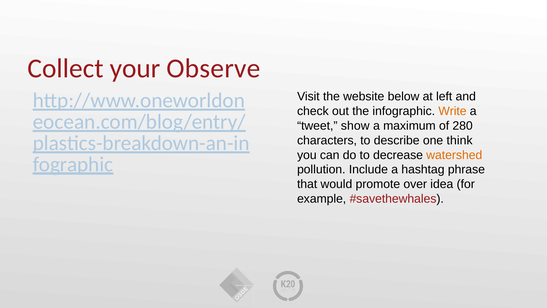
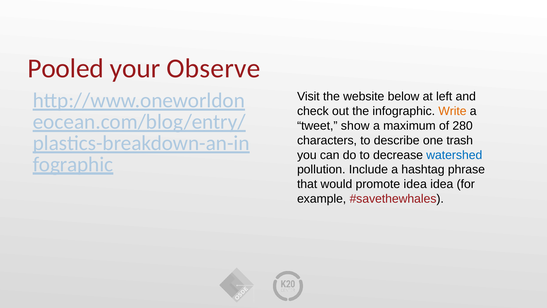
Collect: Collect -> Pooled
think: think -> trash
watershed colour: orange -> blue
promote over: over -> idea
